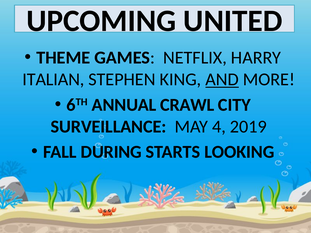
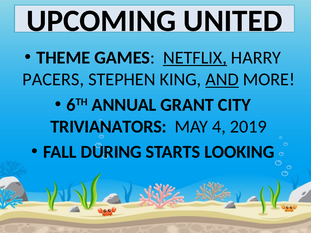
NETFLIX underline: none -> present
ITALIAN: ITALIAN -> PACERS
CRAWL: CRAWL -> GRANT
SURVEILLANCE: SURVEILLANCE -> TRIVIANATORS
